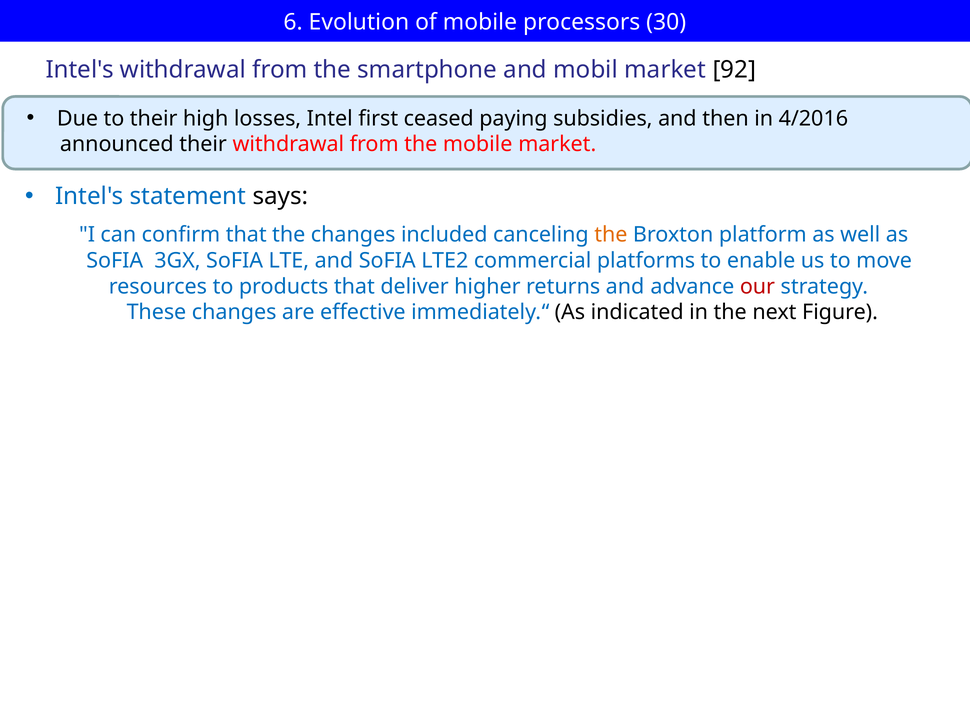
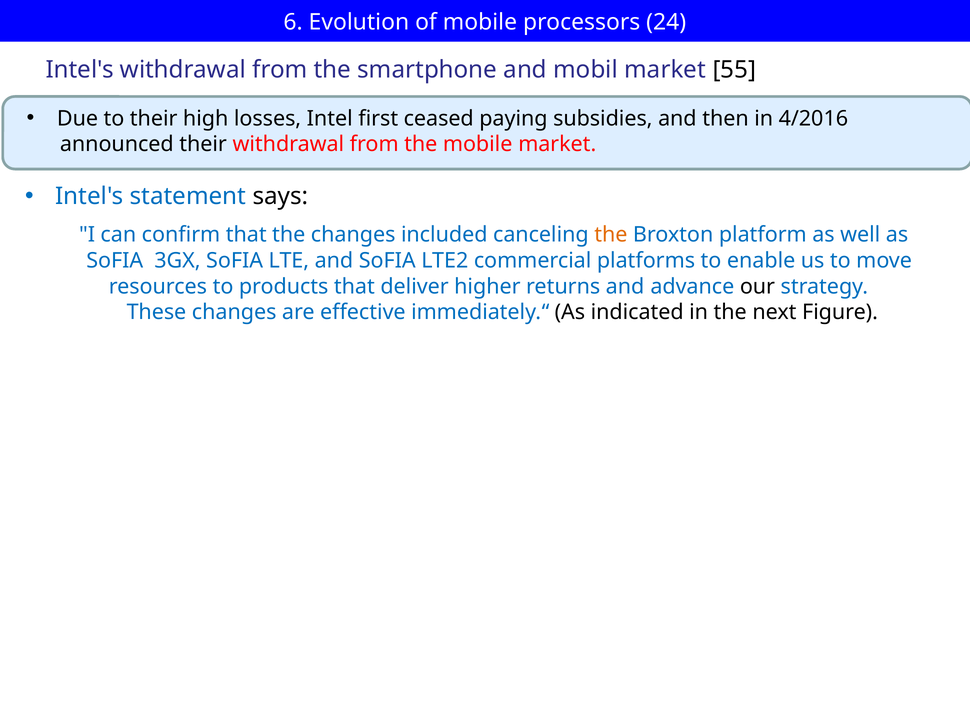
30: 30 -> 24
92: 92 -> 55
our colour: red -> black
